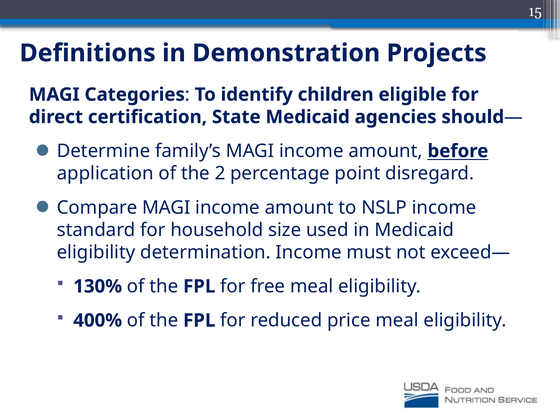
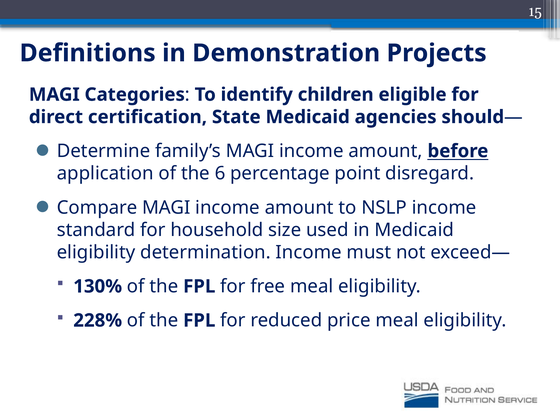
2: 2 -> 6
400%: 400% -> 228%
